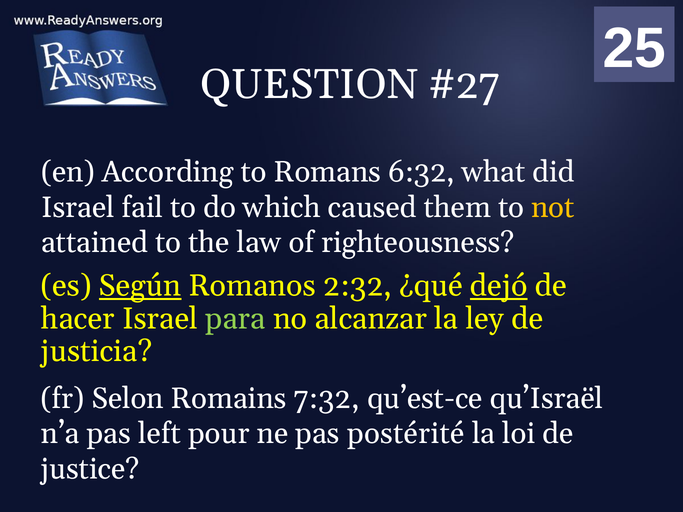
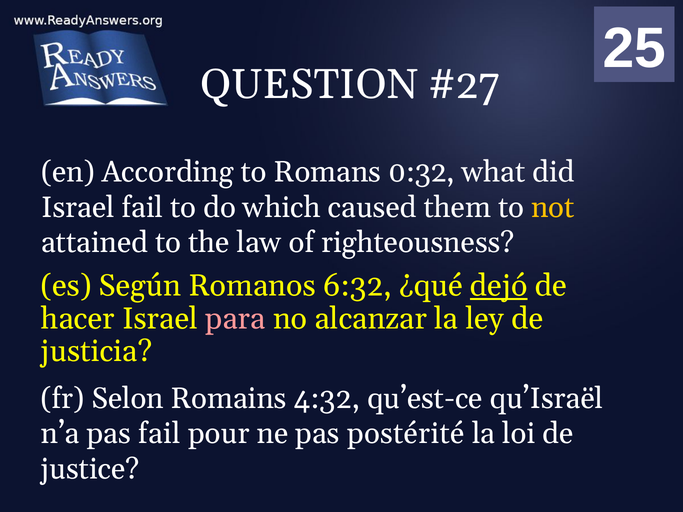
6:32: 6:32 -> 0:32
Según underline: present -> none
2:32: 2:32 -> 6:32
para colour: light green -> pink
7:32: 7:32 -> 4:32
pas left: left -> fail
